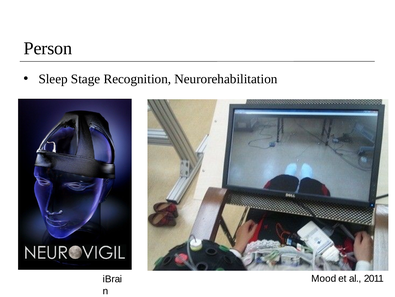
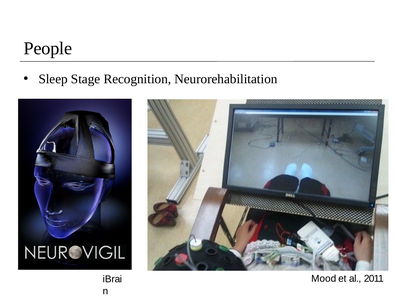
Person: Person -> People
